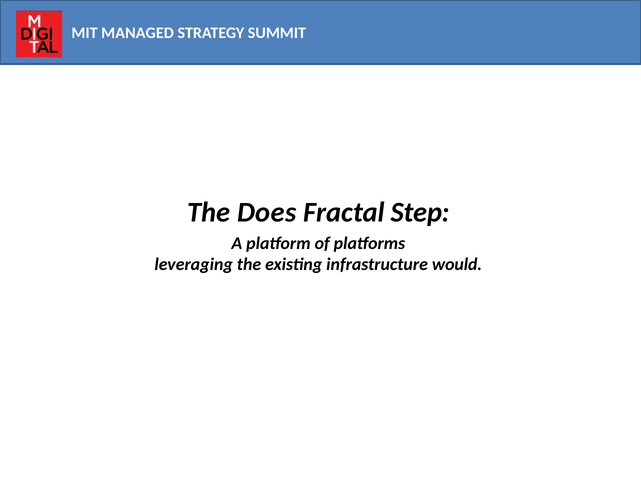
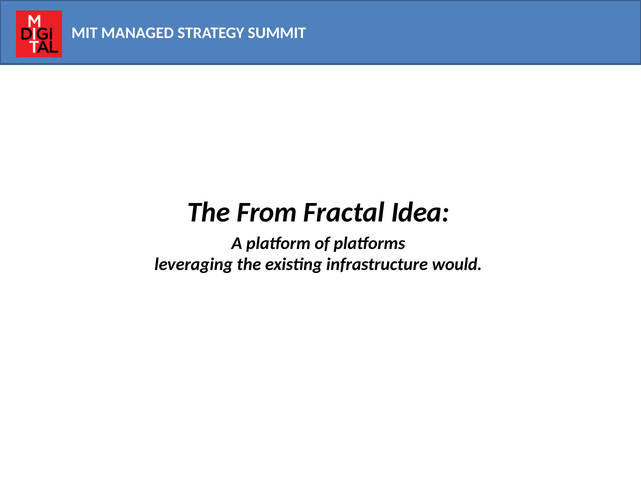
Does: Does -> From
Step: Step -> Idea
